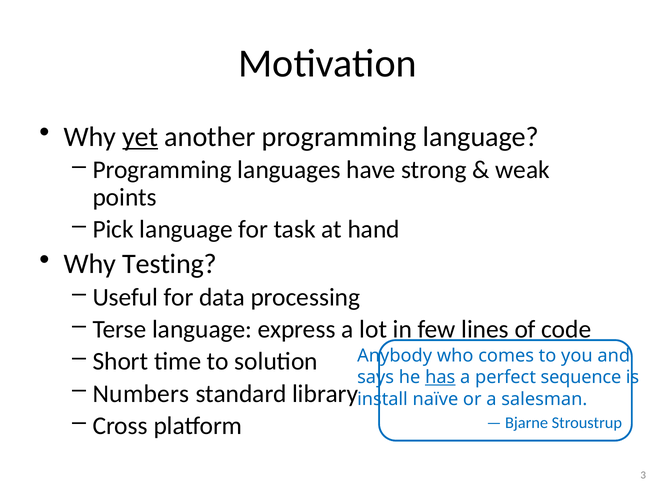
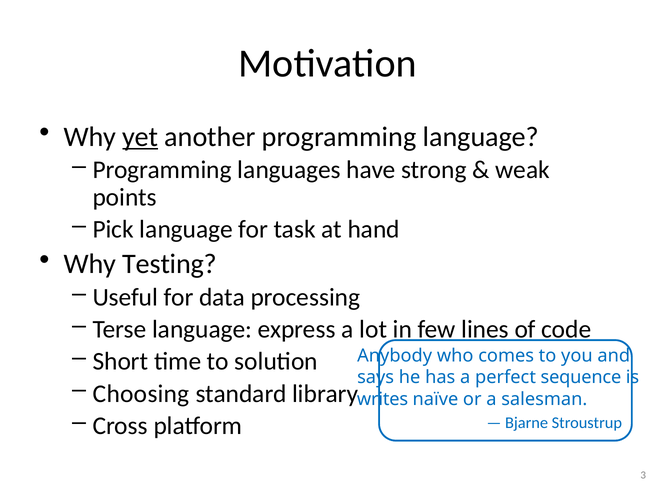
has underline: present -> none
Numbers: Numbers -> Choosing
install: install -> writes
